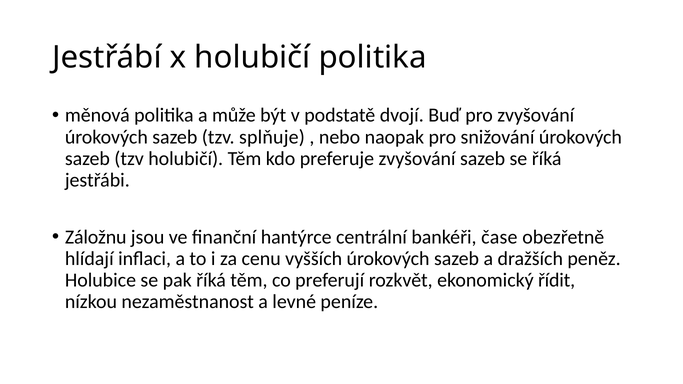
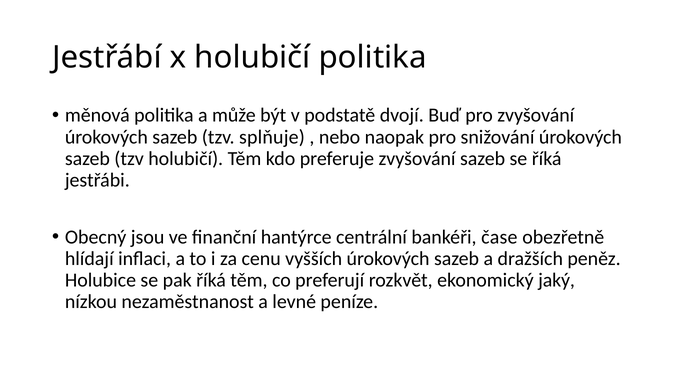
Záložnu: Záložnu -> Obecný
řídit: řídit -> jaký
